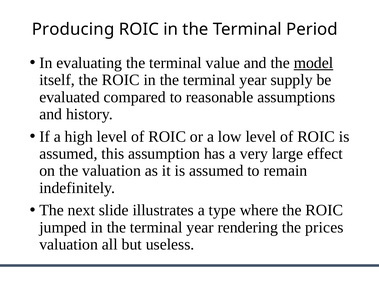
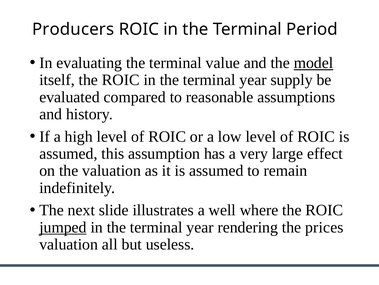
Producing: Producing -> Producers
type: type -> well
jumped underline: none -> present
